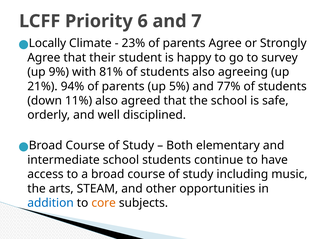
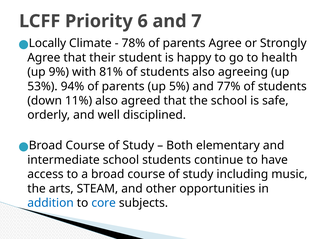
23%: 23% -> 78%
survey: survey -> health
21%: 21% -> 53%
core colour: orange -> blue
